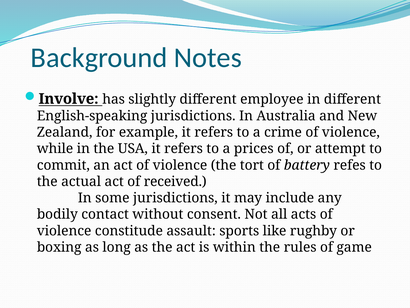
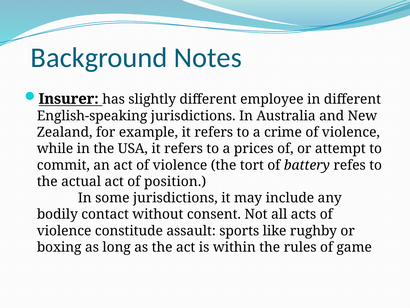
Involve: Involve -> Insurer
received: received -> position
